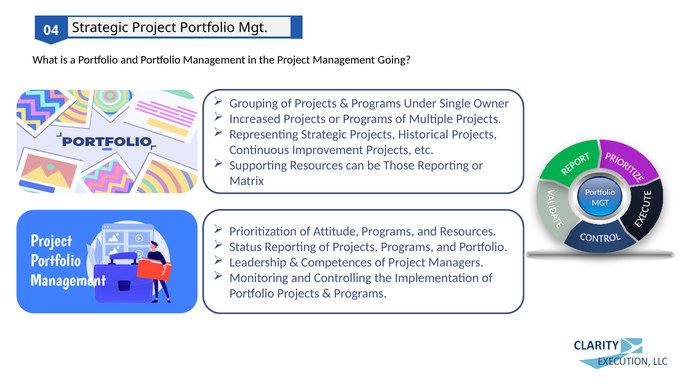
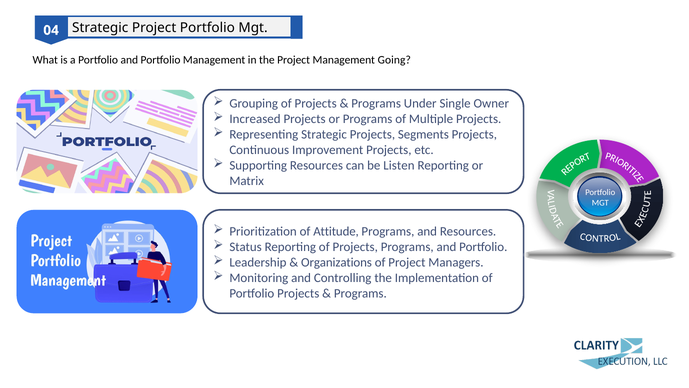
Historical: Historical -> Segments
Those: Those -> Listen
Competences: Competences -> Organizations
